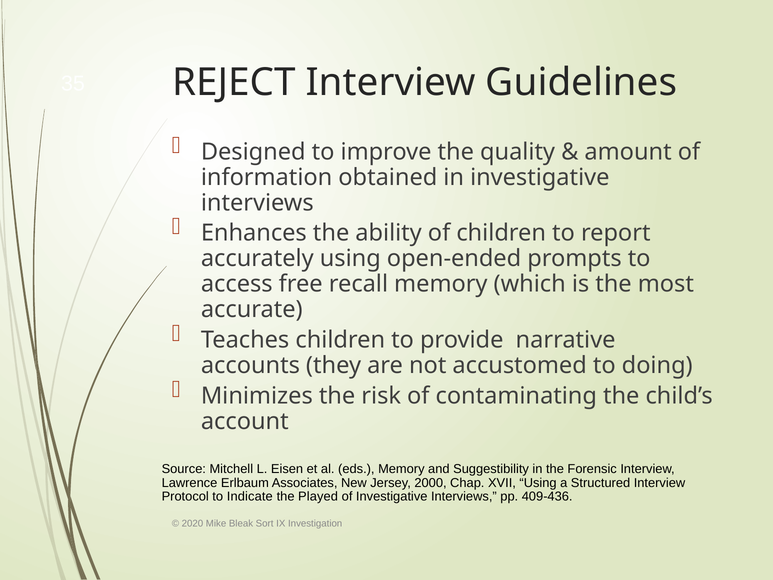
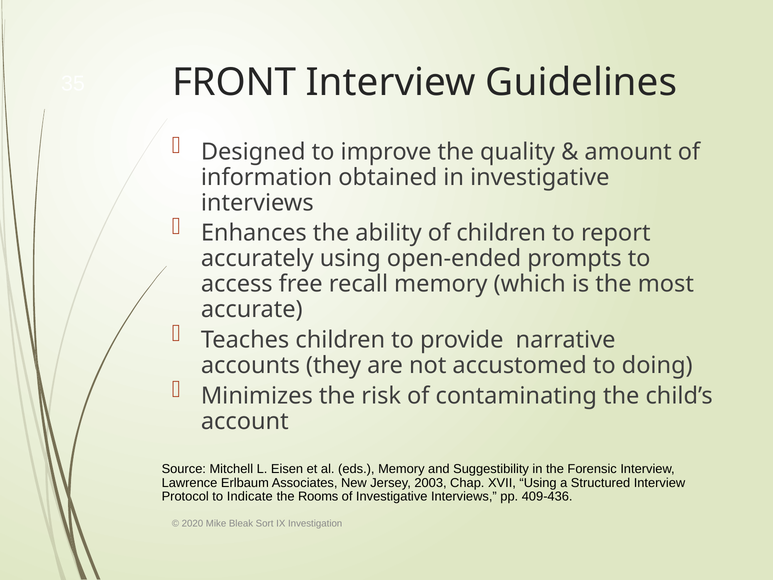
REJECT: REJECT -> FRONT
2000: 2000 -> 2003
Played: Played -> Rooms
